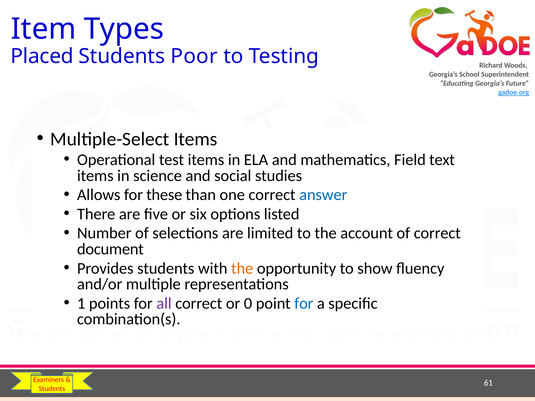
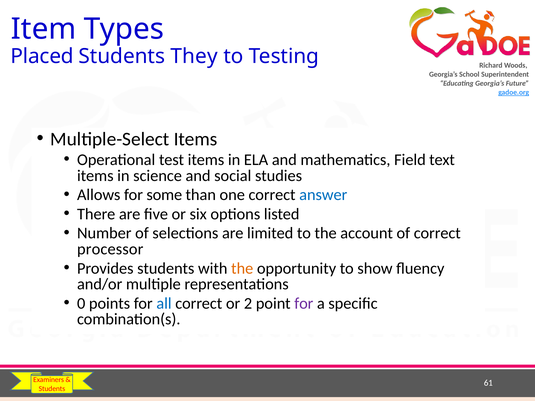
Poor: Poor -> They
these: these -> some
document: document -> processor
1: 1 -> 0
all colour: purple -> blue
0: 0 -> 2
for at (304, 304) colour: blue -> purple
